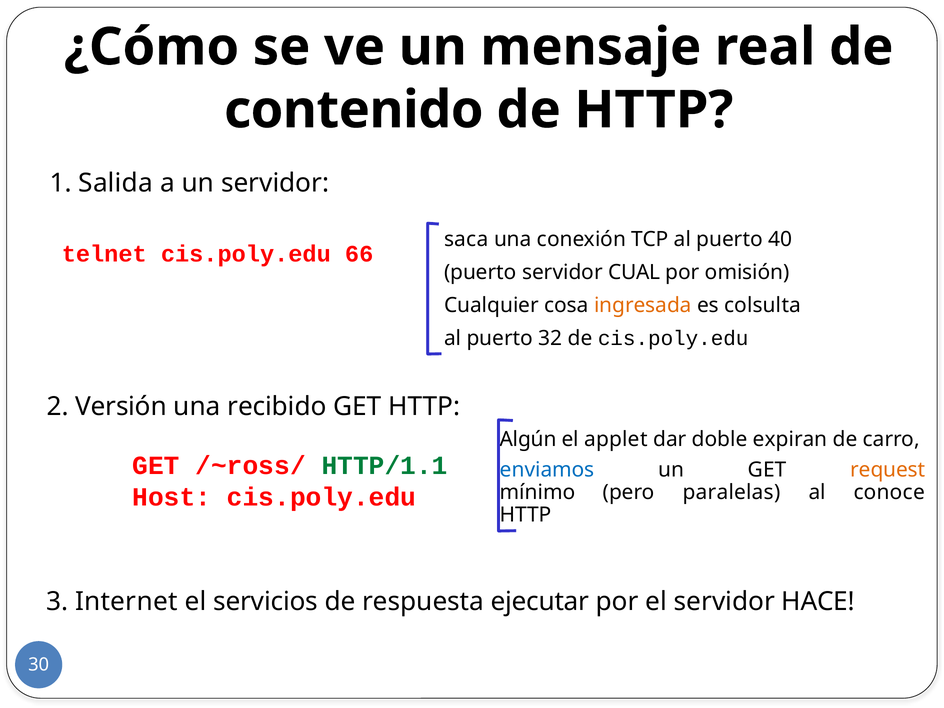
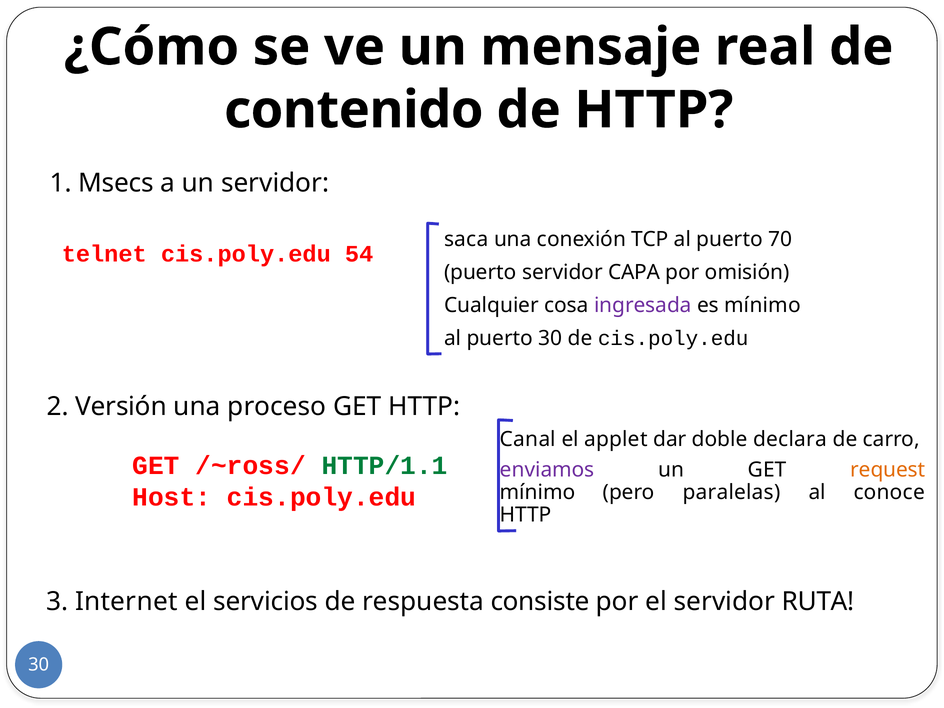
Salida: Salida -> Msecs
40: 40 -> 70
66: 66 -> 54
CUAL: CUAL -> CAPA
ingresada colour: orange -> purple
es colsulta: colsulta -> mínimo
puerto 32: 32 -> 30
recibido: recibido -> proceso
Algún: Algún -> Canal
expiran: expiran -> declara
enviamos colour: blue -> purple
ejecutar: ejecutar -> consiste
HACE: HACE -> RUTA
